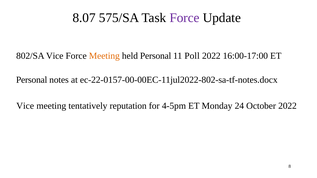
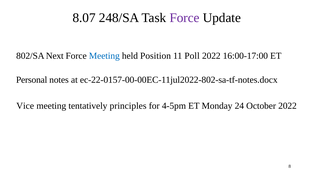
575/SA: 575/SA -> 248/SA
802/SA Vice: Vice -> Next
Meeting at (104, 56) colour: orange -> blue
held Personal: Personal -> Position
reputation: reputation -> principles
